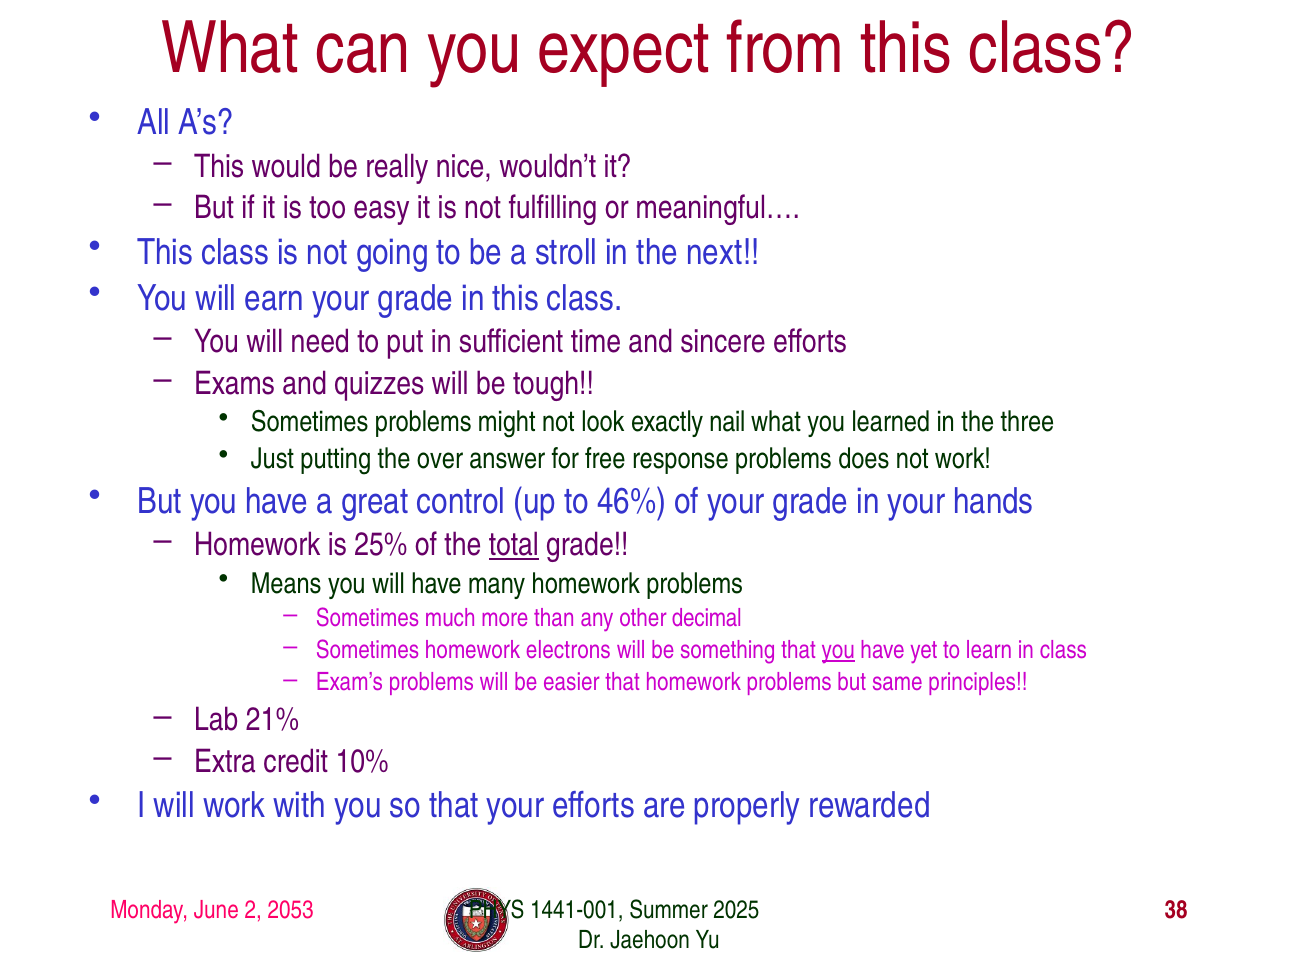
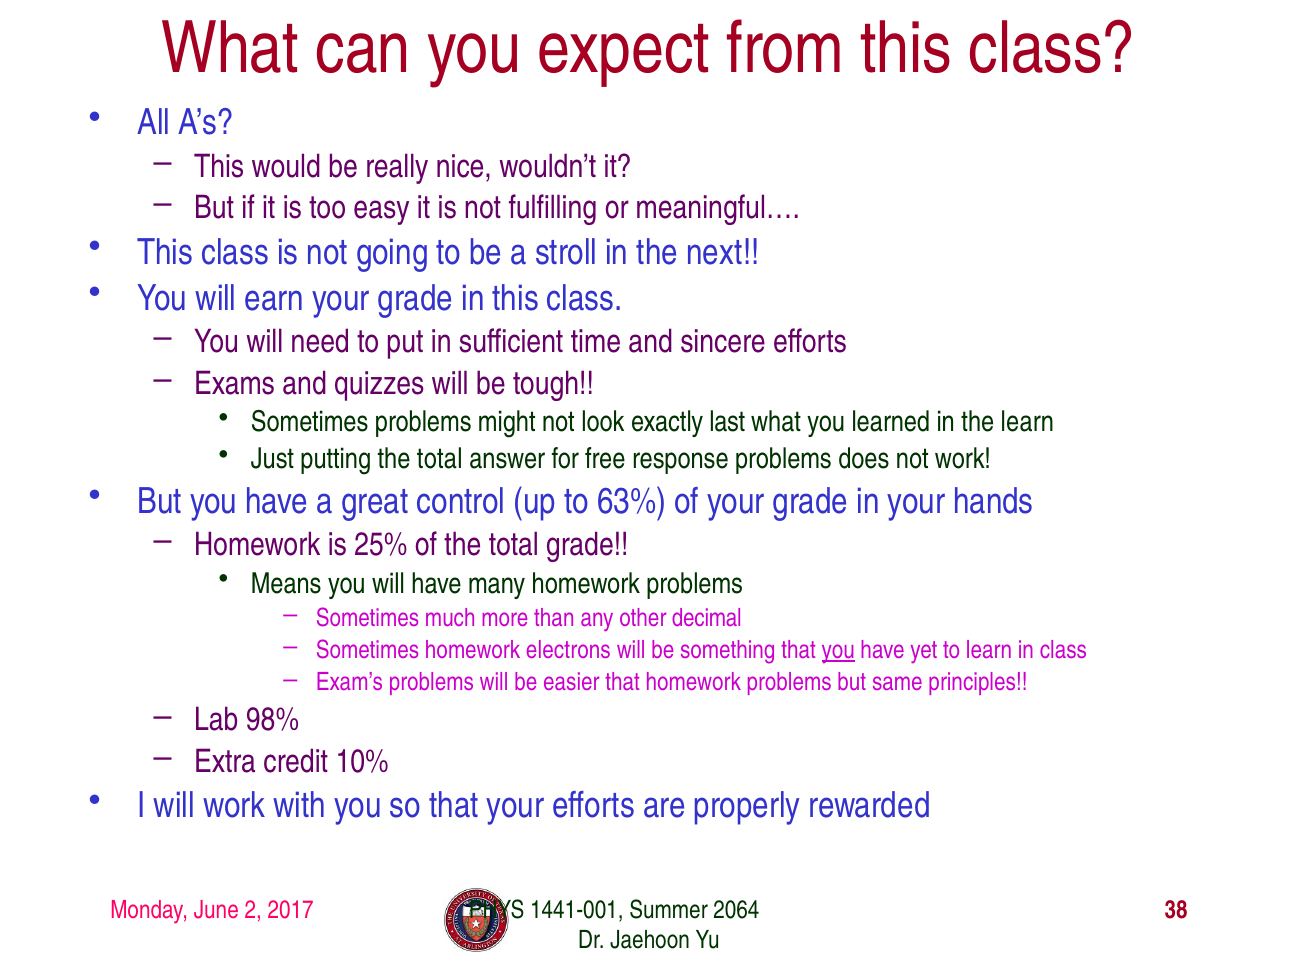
nail: nail -> last
the three: three -> learn
putting the over: over -> total
46%: 46% -> 63%
total at (514, 545) underline: present -> none
21%: 21% -> 98%
2053: 2053 -> 2017
2025: 2025 -> 2064
